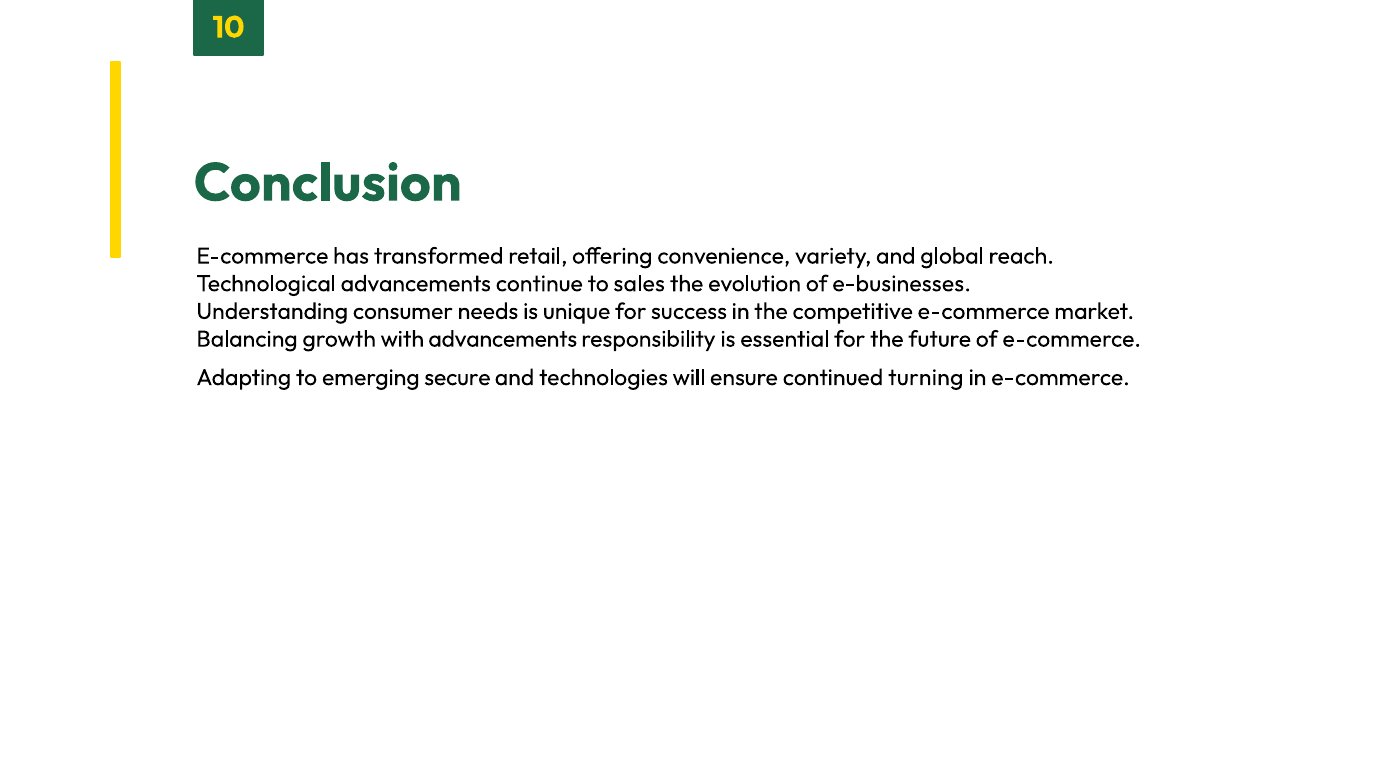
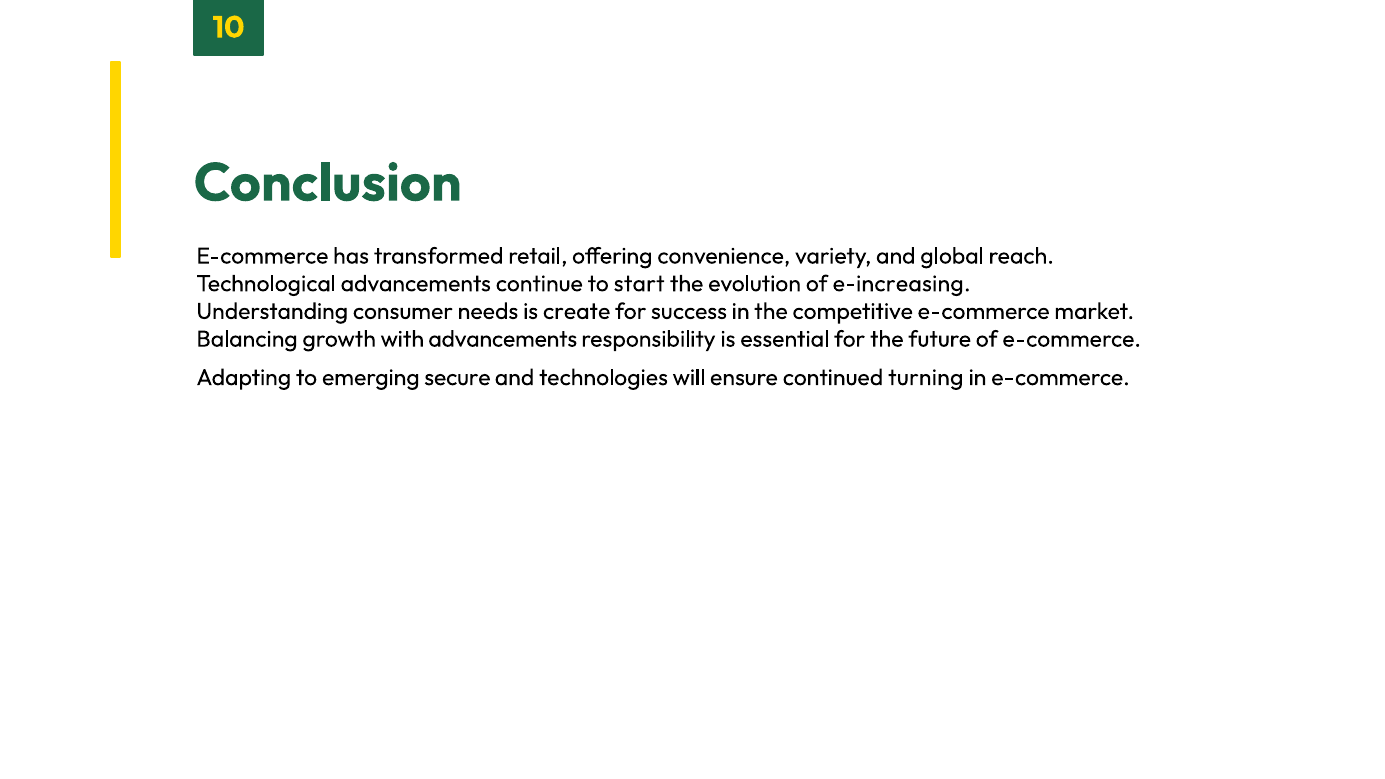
sales: sales -> start
e-businesses: e-businesses -> e-increasing
unique: unique -> create
